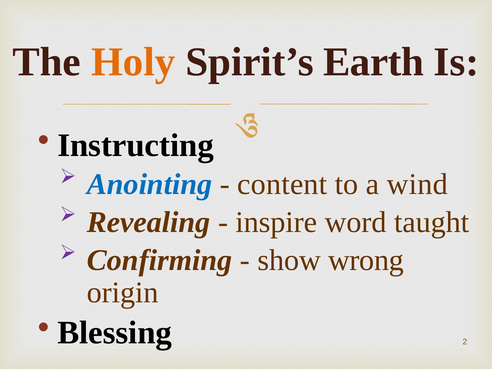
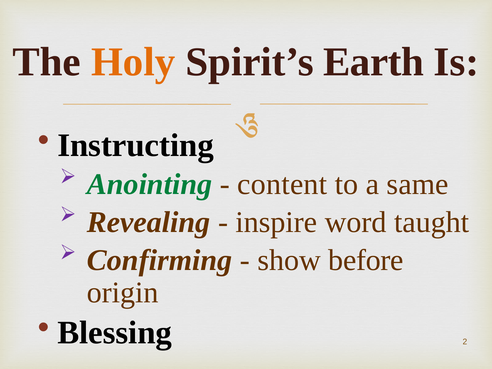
Anointing colour: blue -> green
wind: wind -> same
wrong: wrong -> before
